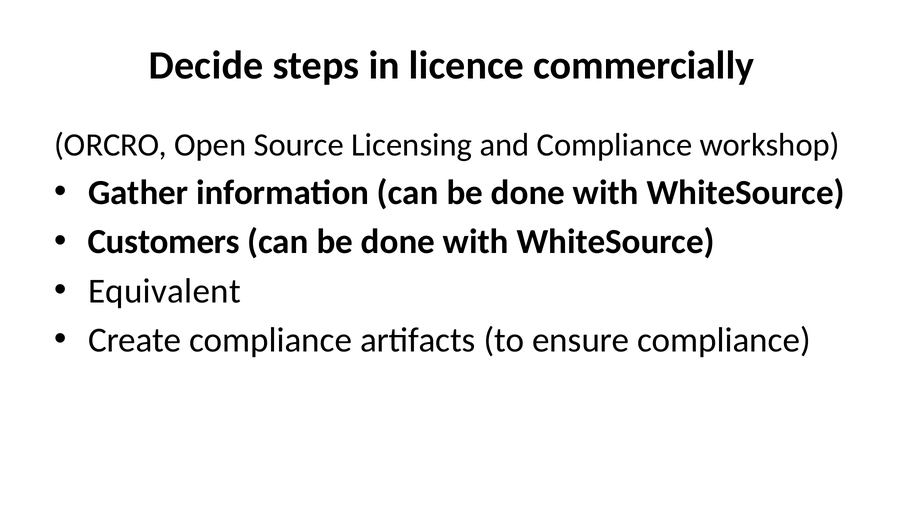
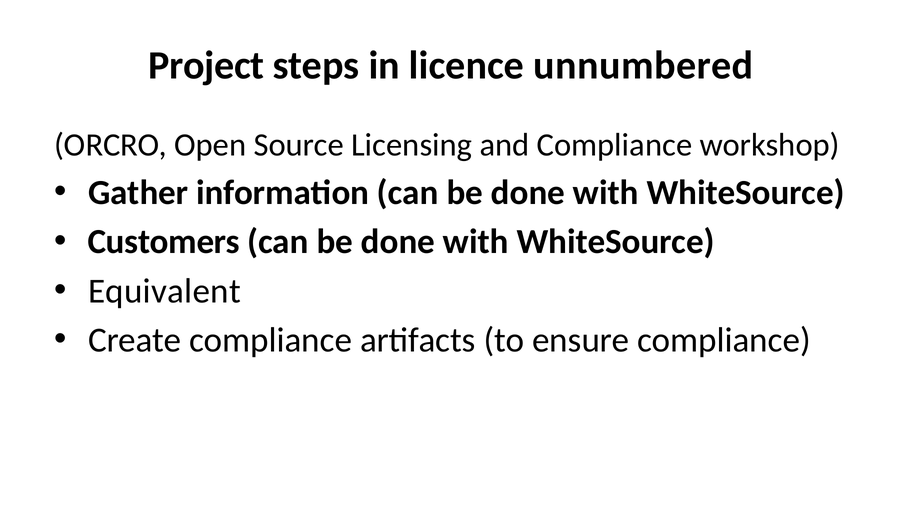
Decide: Decide -> Project
commercially: commercially -> unnumbered
